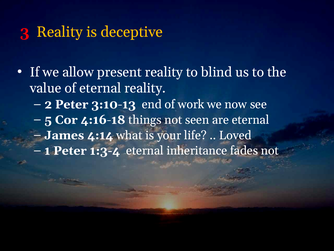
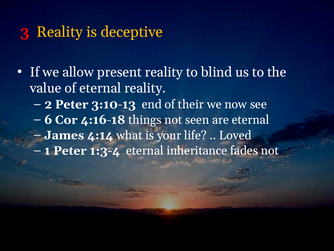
work: work -> their
5: 5 -> 6
